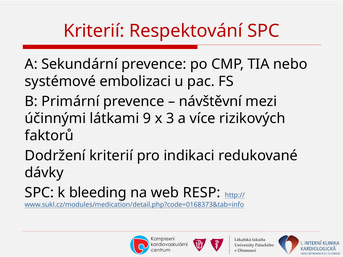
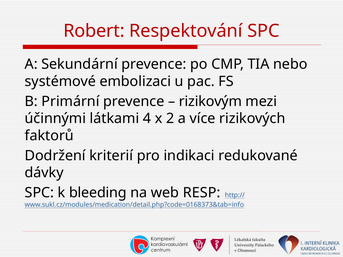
Kriterií at (94, 31): Kriterií -> Robert
návštěvní: návštěvní -> rizikovým
9: 9 -> 4
3: 3 -> 2
